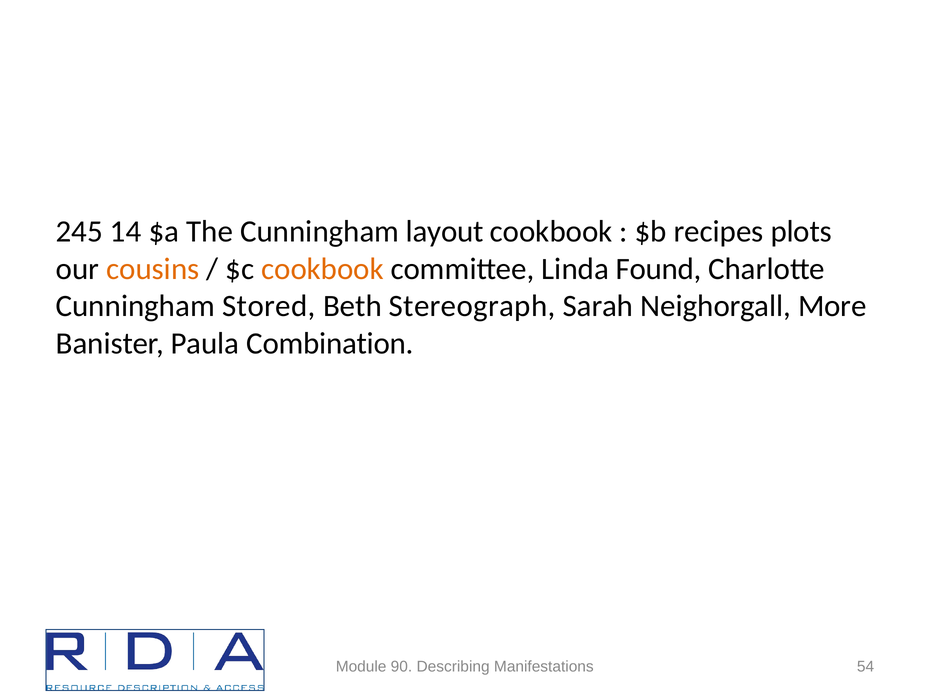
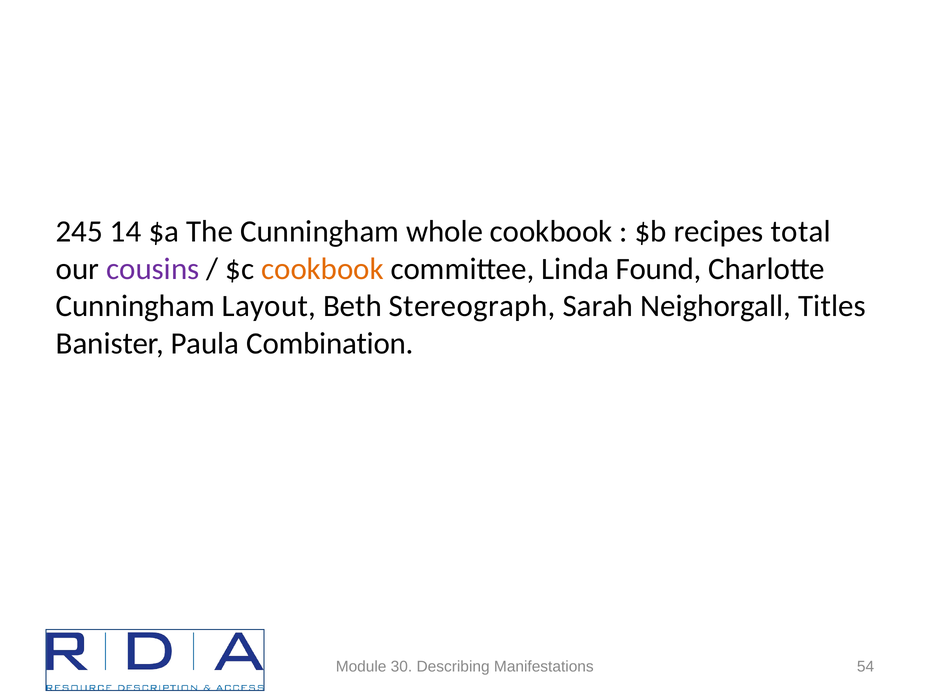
layout: layout -> whole
plots: plots -> total
cousins colour: orange -> purple
Stored: Stored -> Layout
More: More -> Titles
90: 90 -> 30
